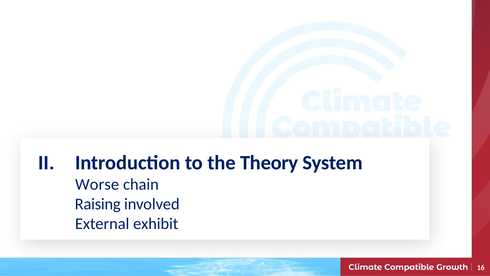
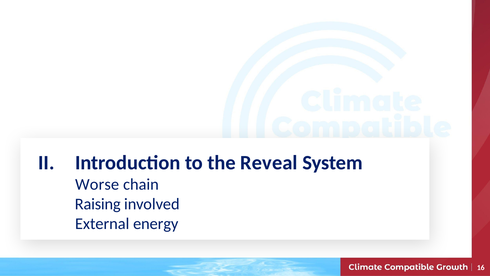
Theory: Theory -> Reveal
exhibit: exhibit -> energy
